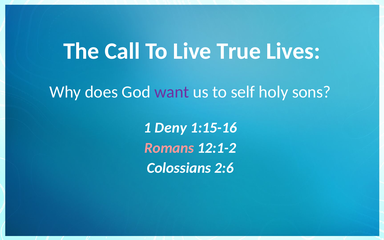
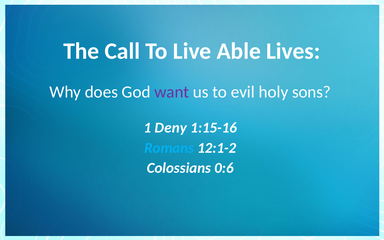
True: True -> Able
self: self -> evil
Romans colour: pink -> light blue
2:6: 2:6 -> 0:6
